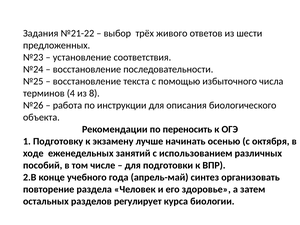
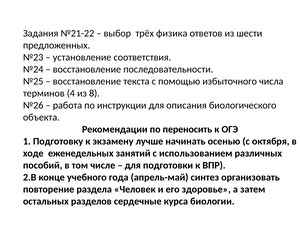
живого: живого -> физика
регулирует: регулирует -> сердечные
